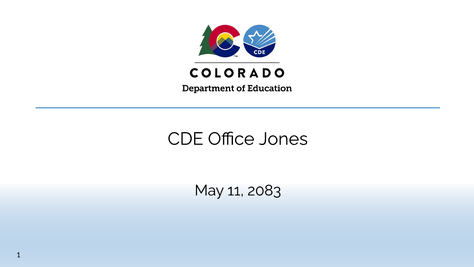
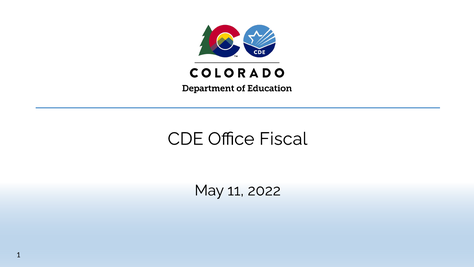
Jones: Jones -> Fiscal
2083: 2083 -> 2022
